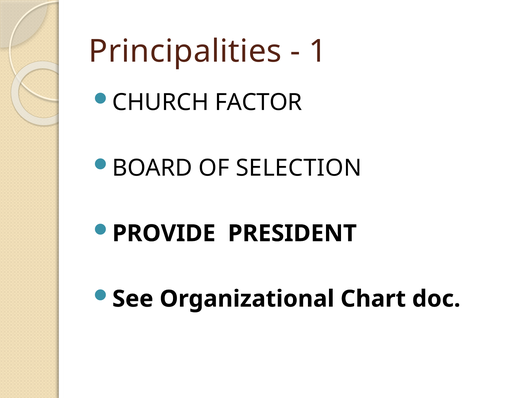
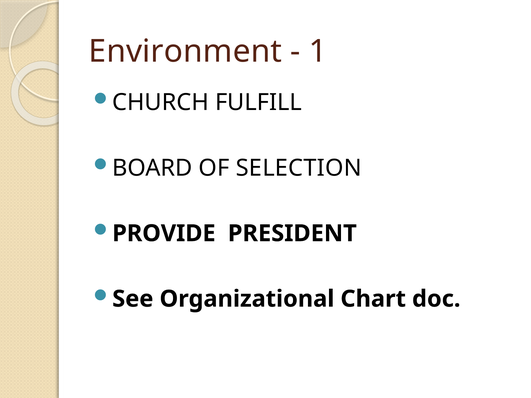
Principalities: Principalities -> Environment
FACTOR: FACTOR -> FULFILL
